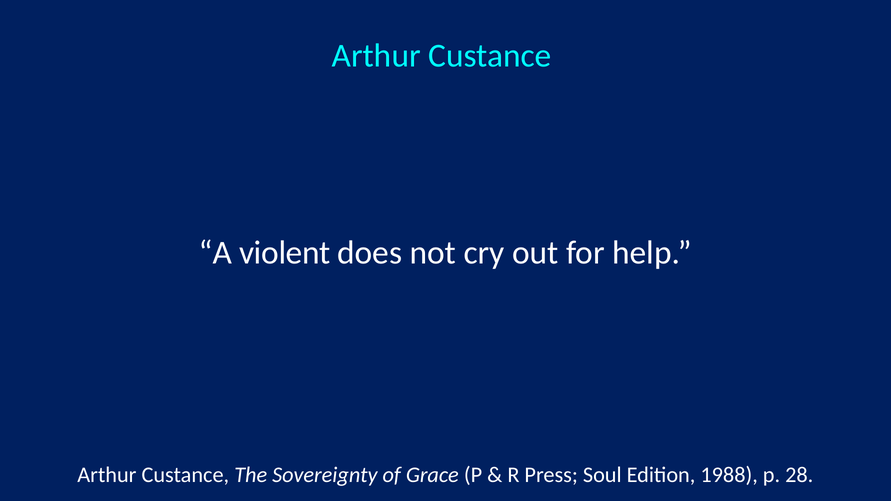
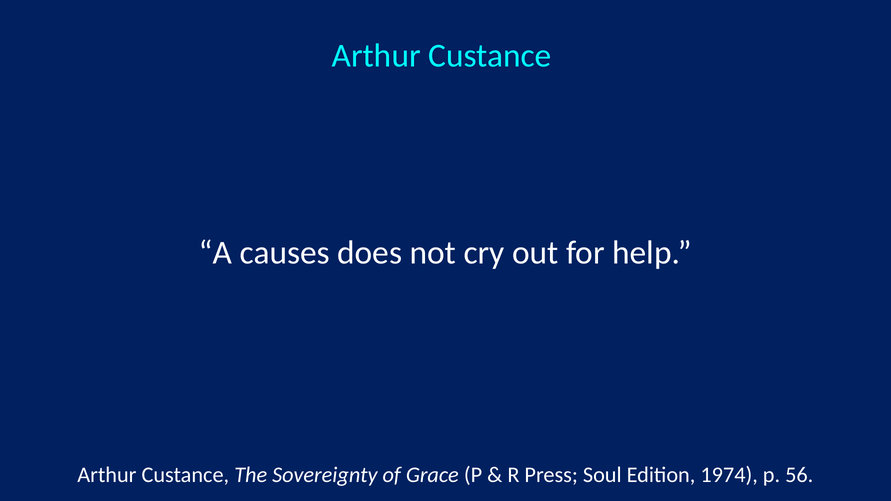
violent: violent -> causes
1988: 1988 -> 1974
28: 28 -> 56
